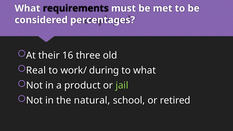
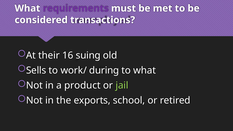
requirements colour: black -> purple
percentages: percentages -> transactions
three: three -> suing
Real: Real -> Sells
natural: natural -> exports
